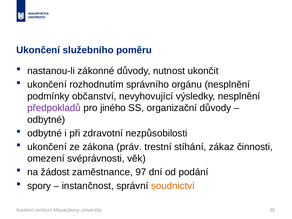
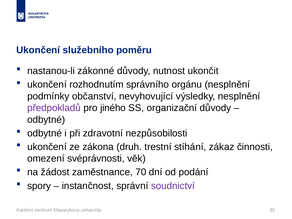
práv: práv -> druh
97: 97 -> 70
soudnictví colour: orange -> purple
